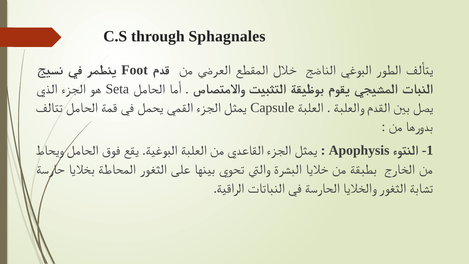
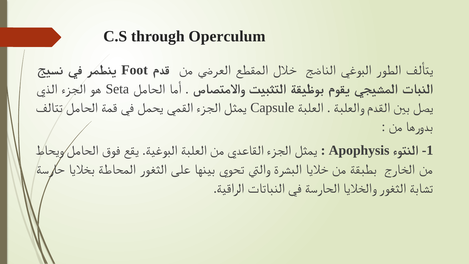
Sphagnales: Sphagnales -> Operculum
